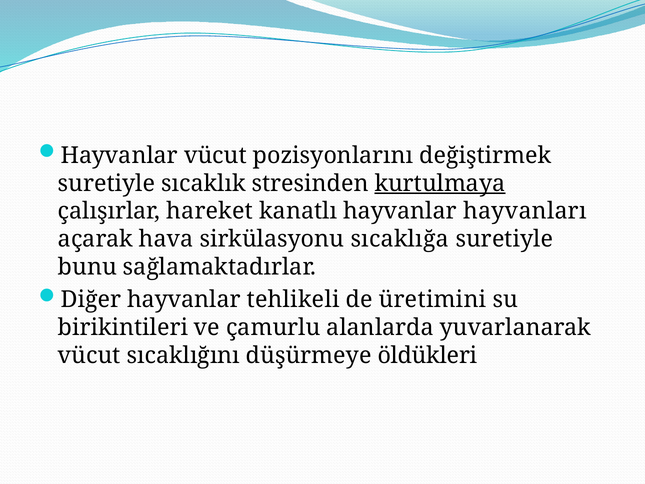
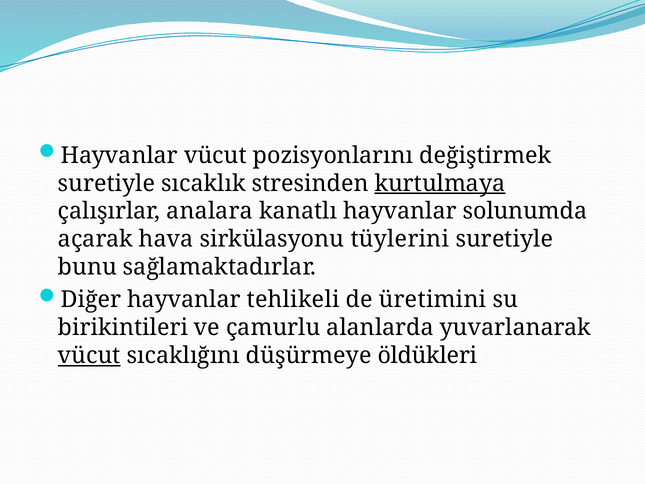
hareket: hareket -> analara
hayvanları: hayvanları -> solunumda
sıcaklığa: sıcaklığa -> tüylerini
vücut at (89, 355) underline: none -> present
